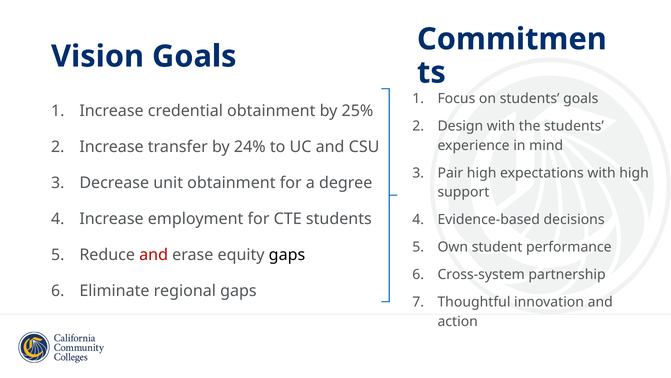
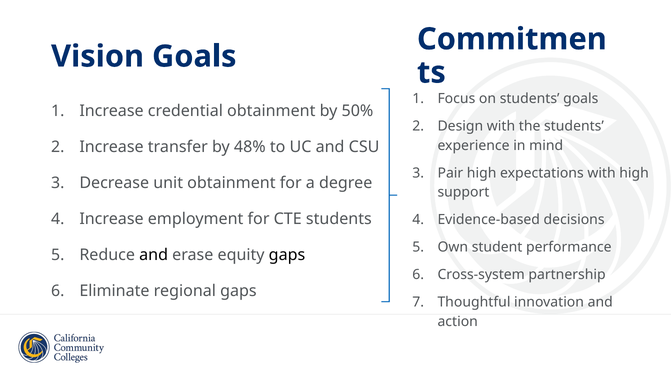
25%: 25% -> 50%
24%: 24% -> 48%
and at (154, 255) colour: red -> black
